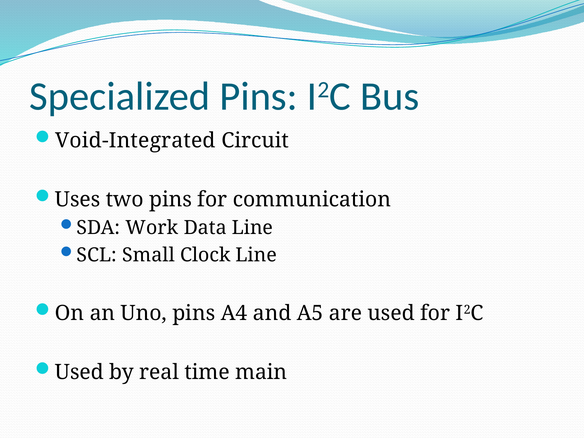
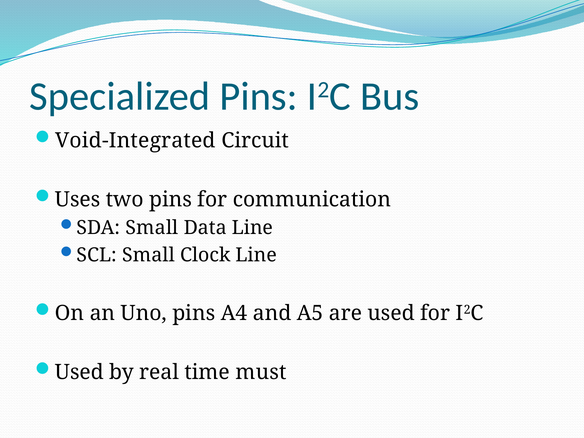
SDA Work: Work -> Small
main: main -> must
